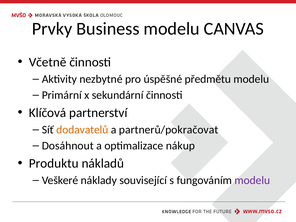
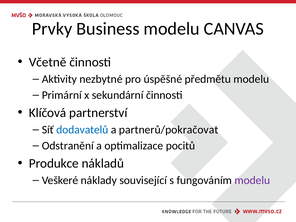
dodavatelů colour: orange -> blue
Dosáhnout: Dosáhnout -> Odstranění
nákup: nákup -> pocitů
Produktu: Produktu -> Produkce
